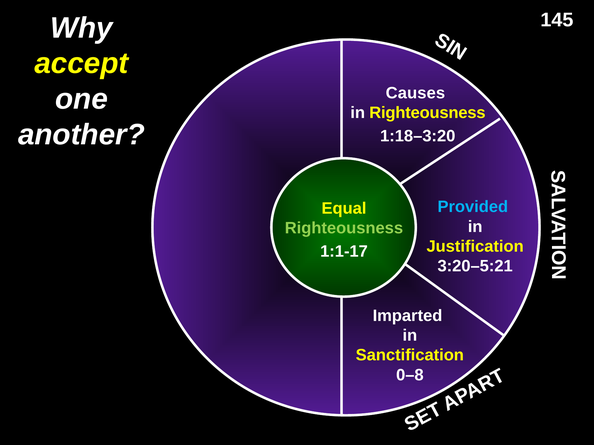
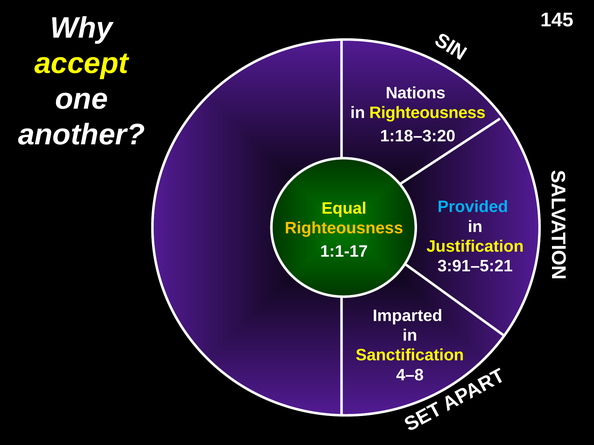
Causes: Causes -> Nations
Righteousness at (344, 228) colour: light green -> yellow
3:20–5:21: 3:20–5:21 -> 3:91–5:21
0–8: 0–8 -> 4–8
